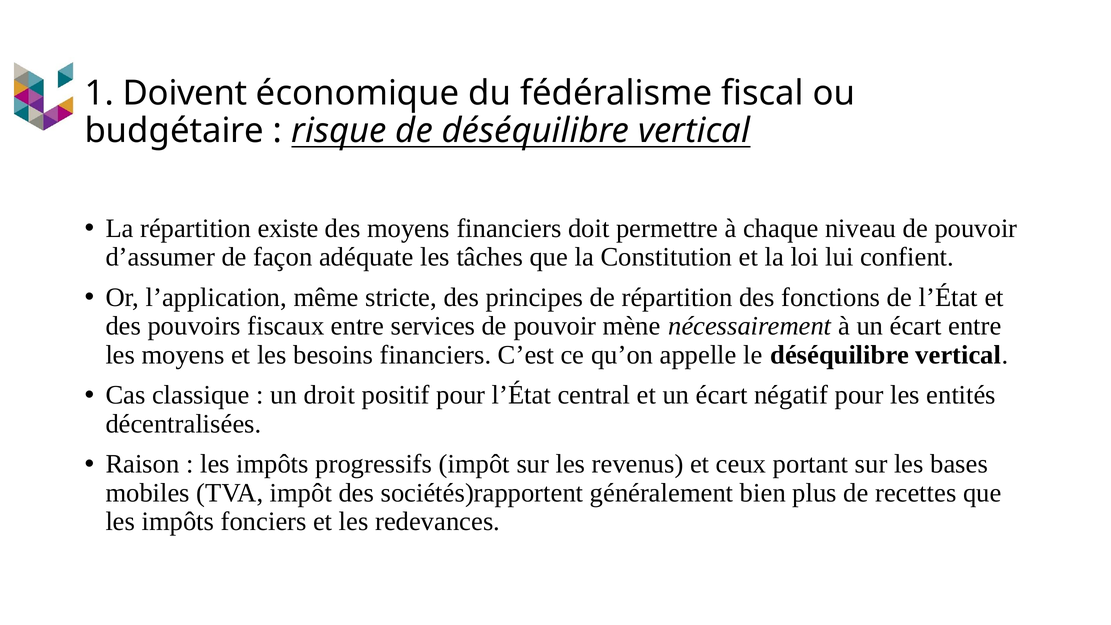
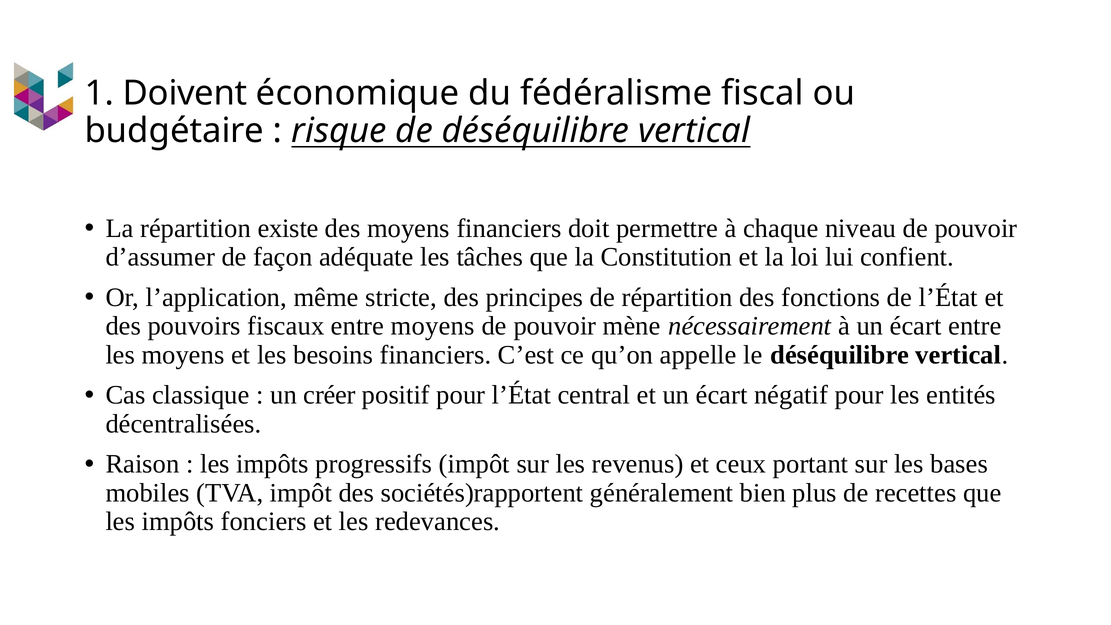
entre services: services -> moyens
droit: droit -> créer
